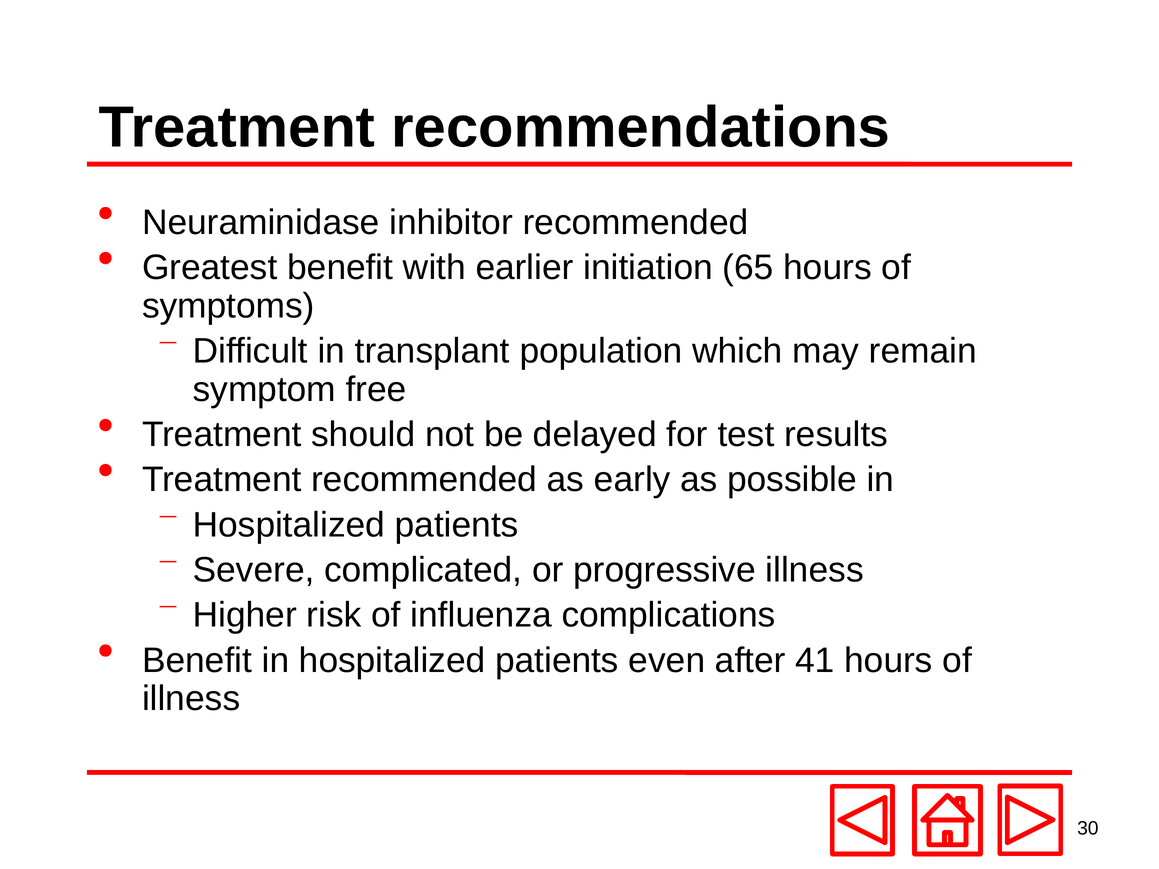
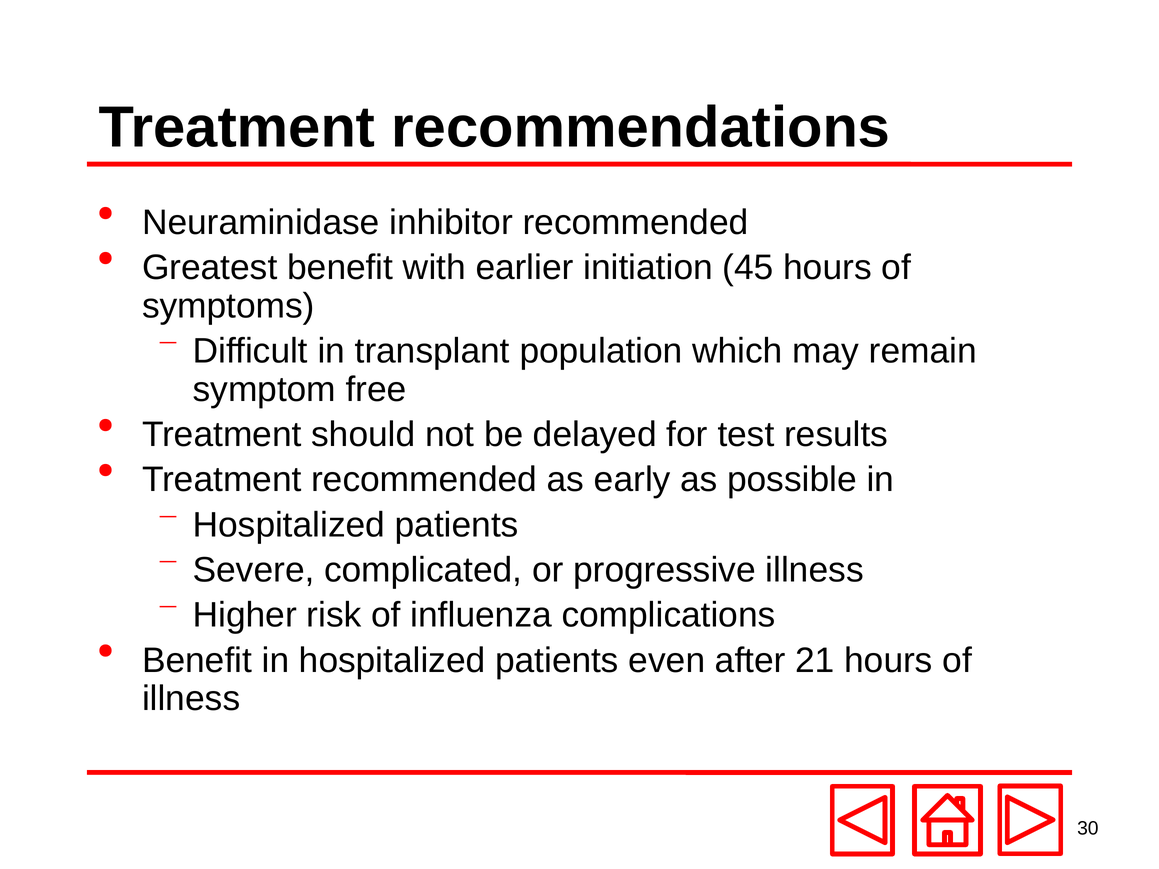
65: 65 -> 45
41: 41 -> 21
